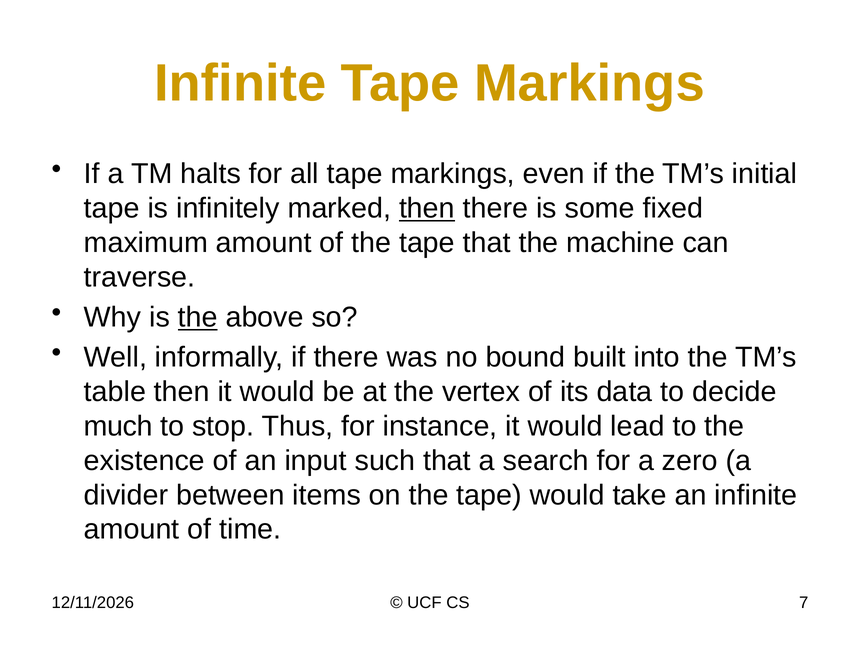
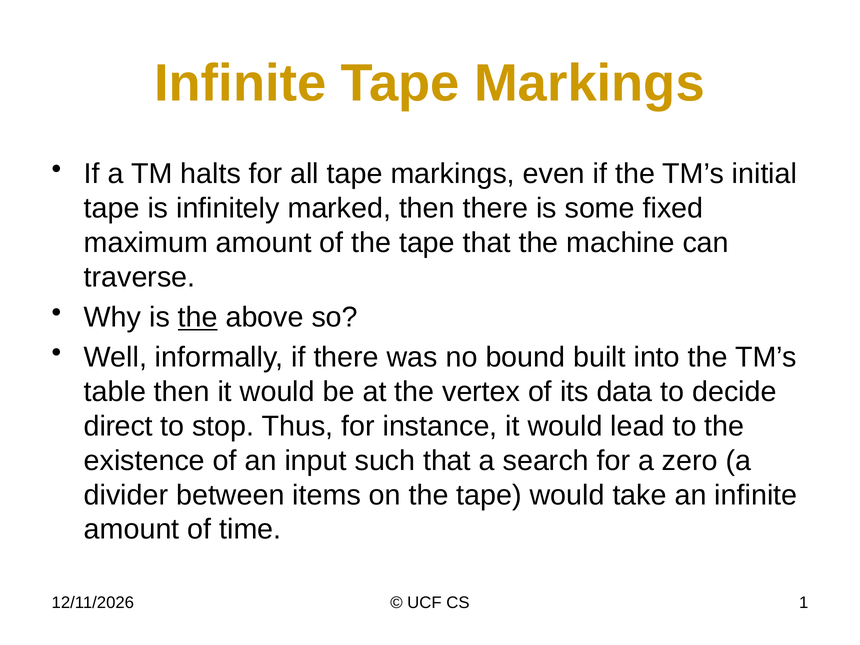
then at (427, 208) underline: present -> none
much: much -> direct
7: 7 -> 1
